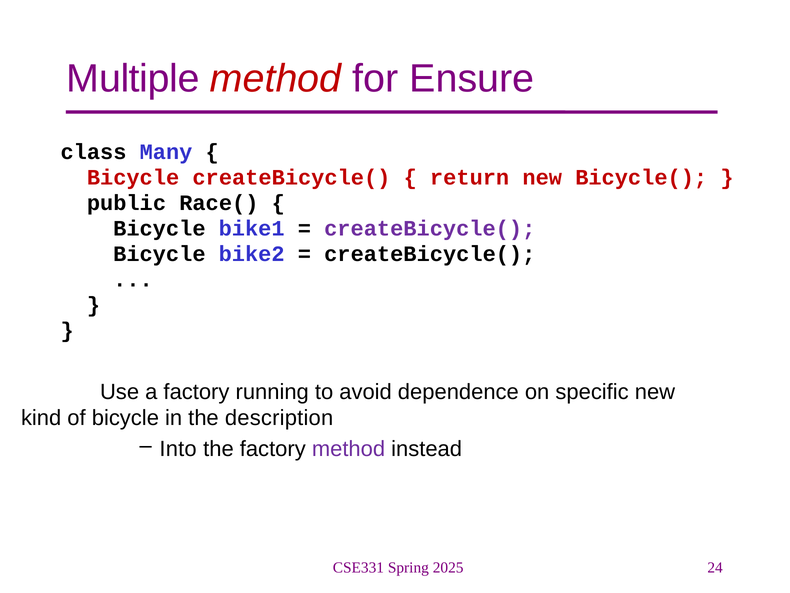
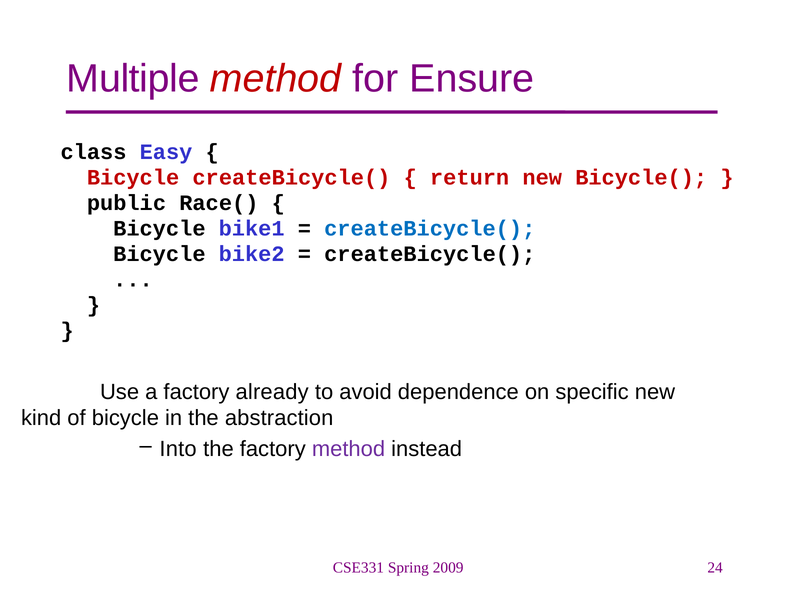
Many: Many -> Easy
createBicycle( at (430, 228) colour: purple -> blue
running: running -> already
description: description -> abstraction
2025: 2025 -> 2009
